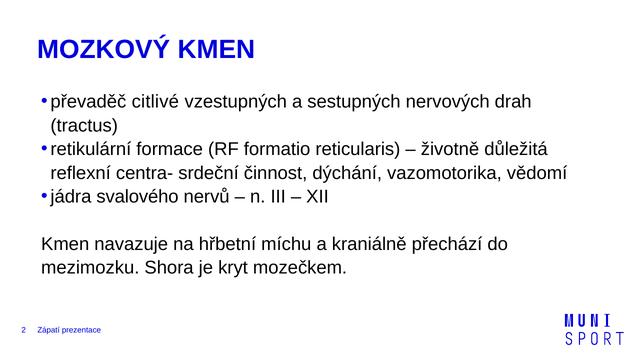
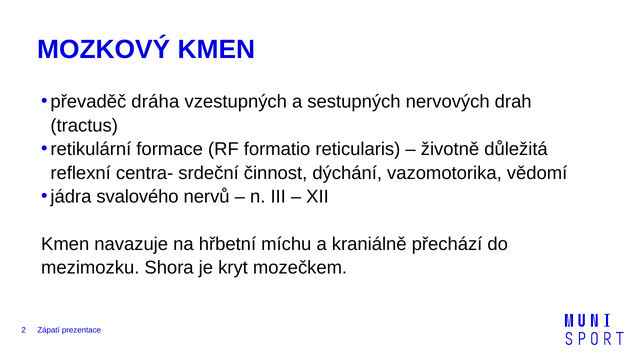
citlivé: citlivé -> dráha
